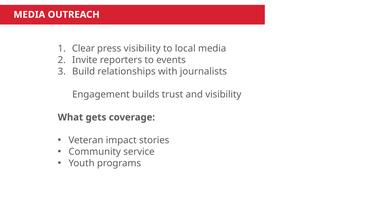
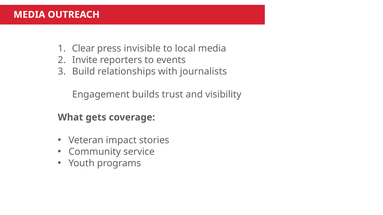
press visibility: visibility -> invisible
